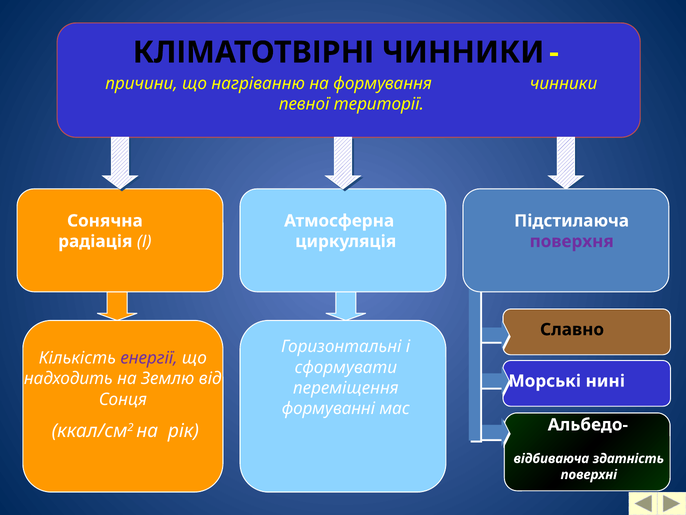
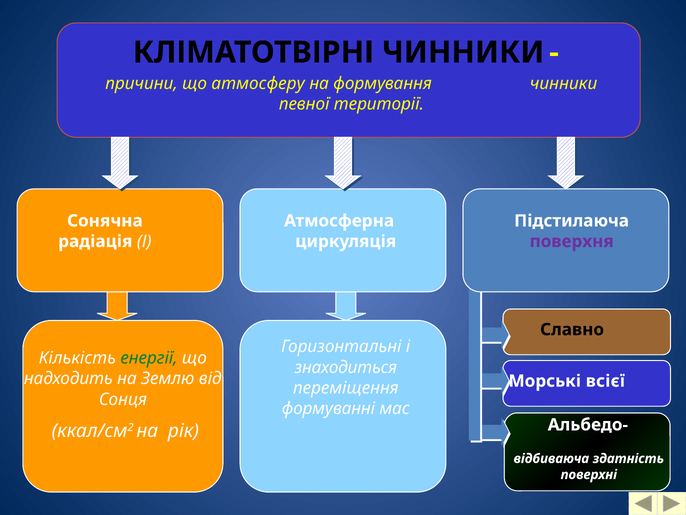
нагріванню: нагріванню -> атмосферу
енергії colour: purple -> green
сформувати: сформувати -> знаходиться
нині: нині -> всієї
